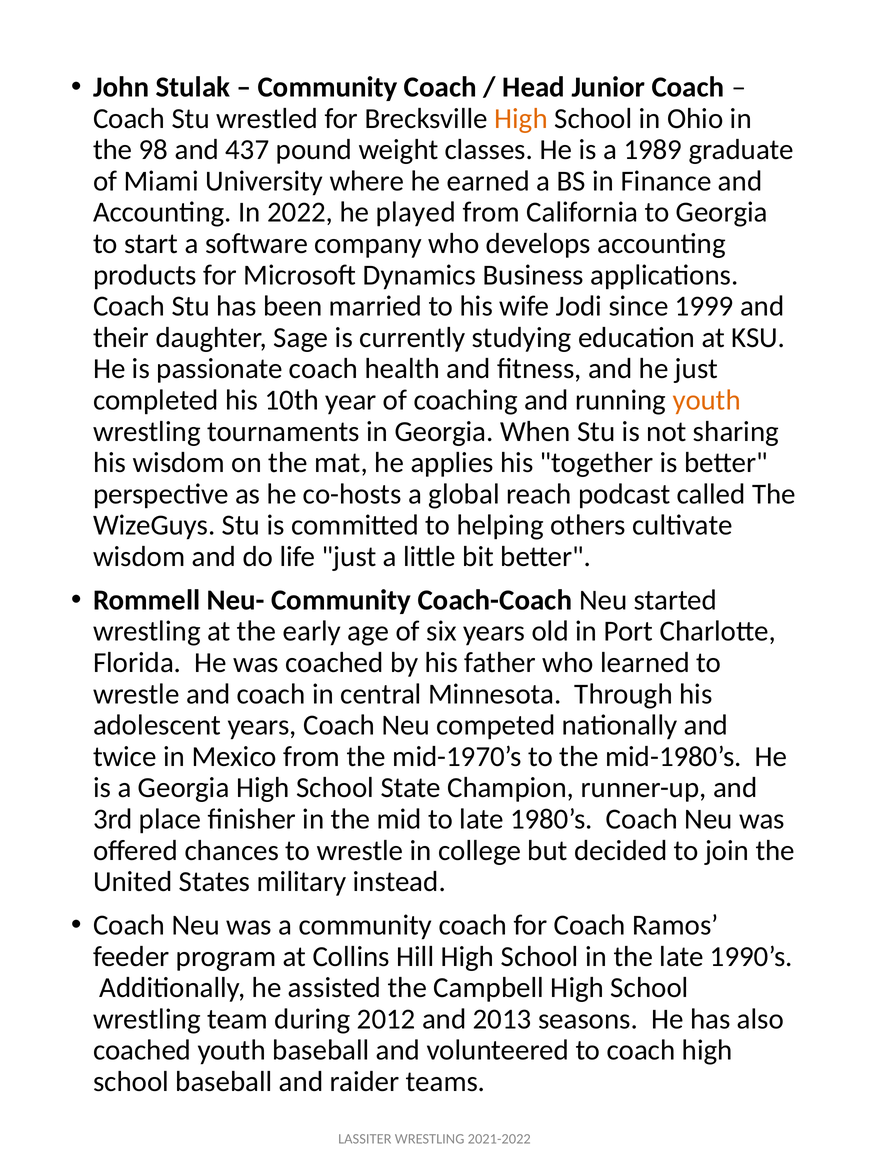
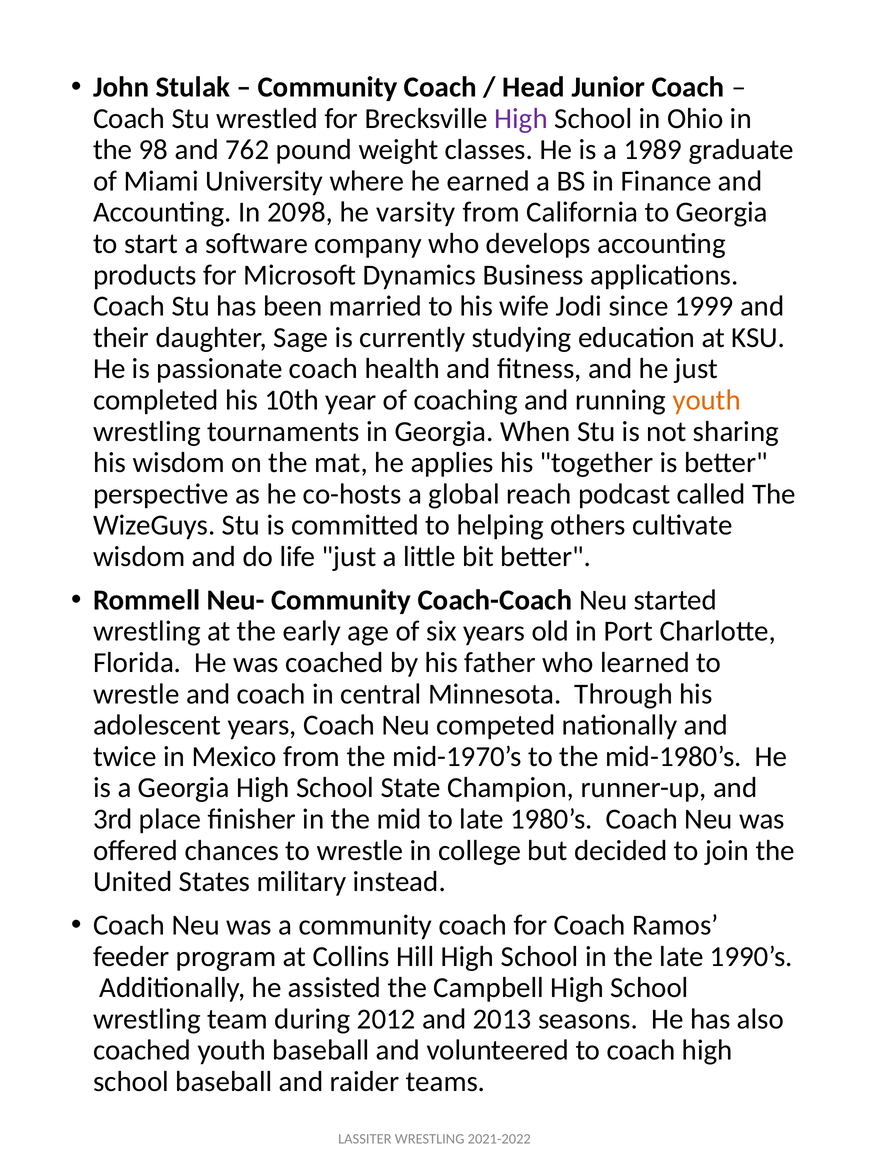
High at (521, 118) colour: orange -> purple
437: 437 -> 762
2022: 2022 -> 2098
played: played -> varsity
